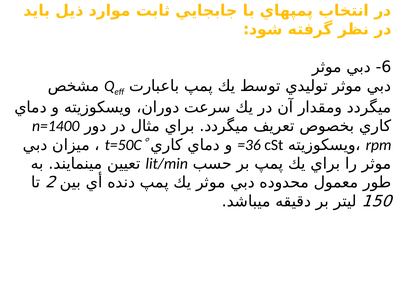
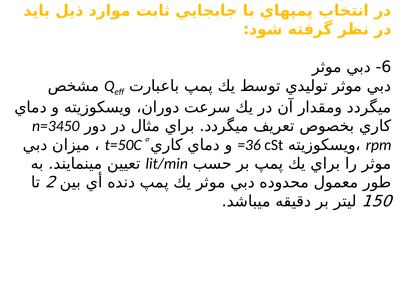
n=1400: n=1400 -> n=3450
